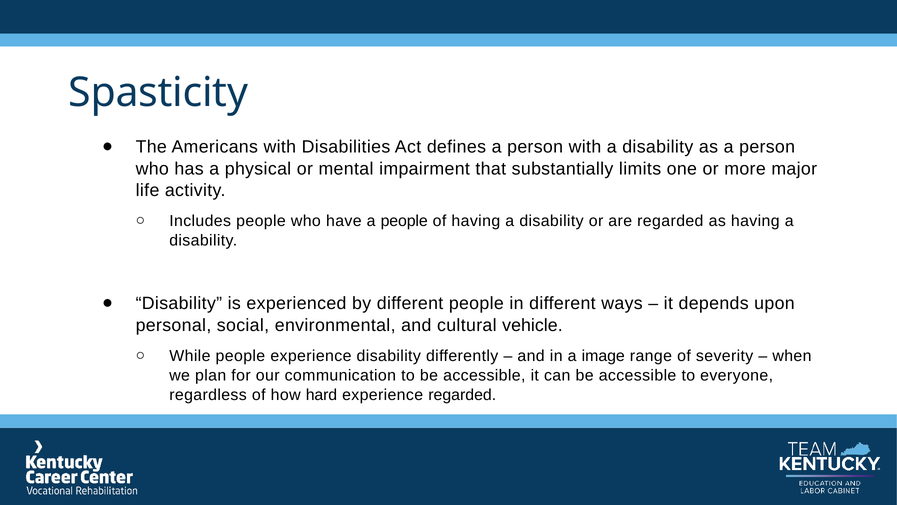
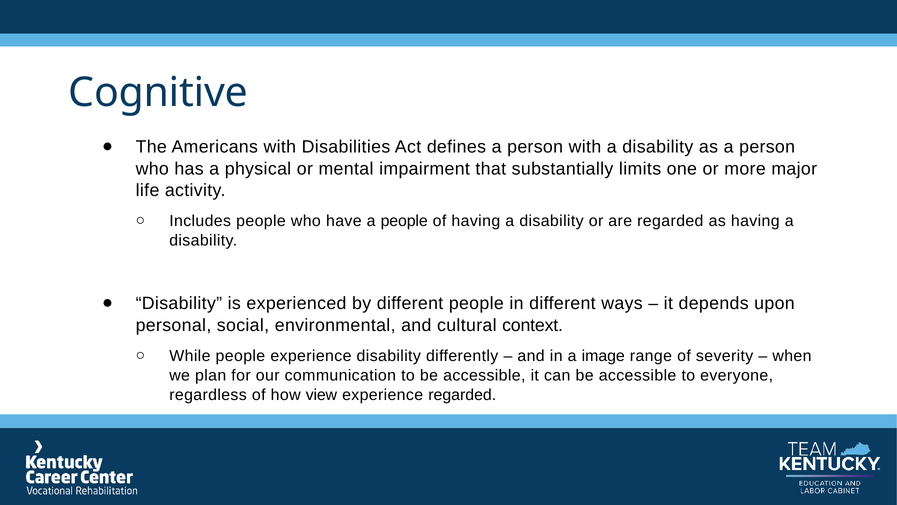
Spasticity: Spasticity -> Cognitive
vehicle: vehicle -> context
hard: hard -> view
